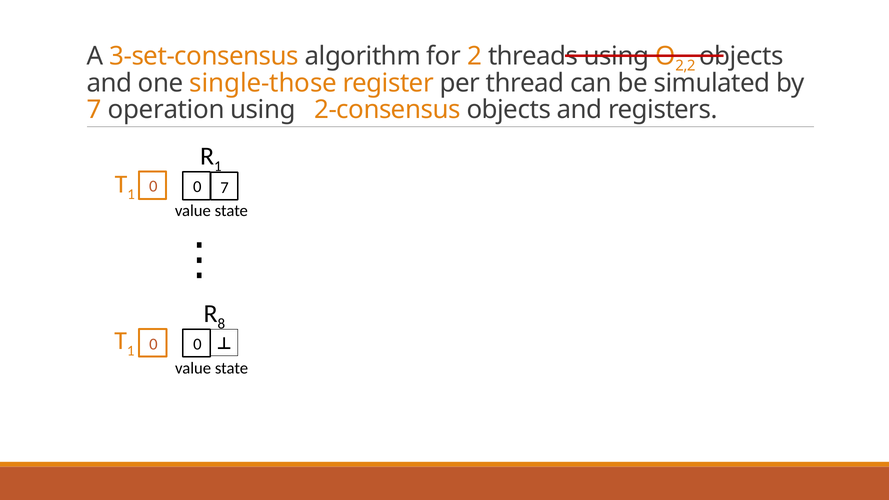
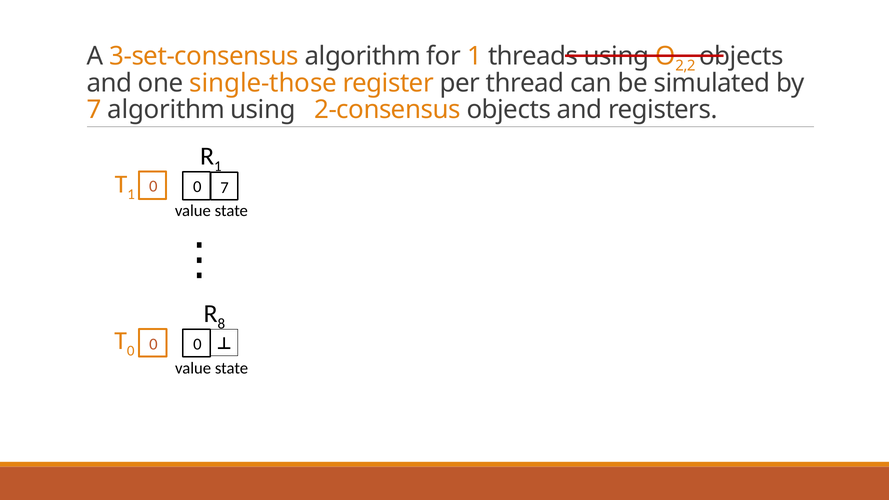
for 2: 2 -> 1
7 operation: operation -> algorithm
1 at (131, 351): 1 -> 0
